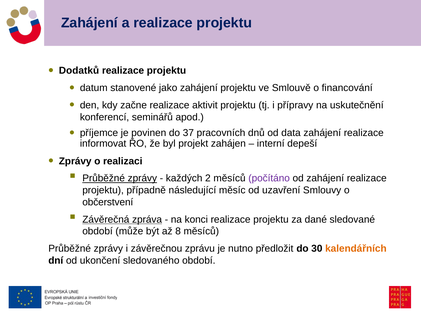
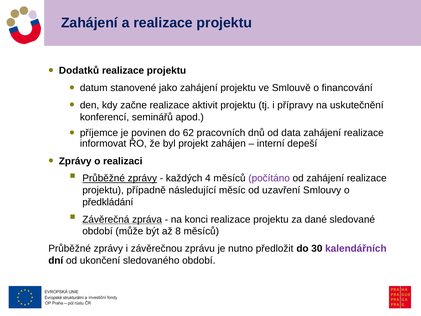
37: 37 -> 62
2: 2 -> 4
občerstvení: občerstvení -> předkládání
kalendářních colour: orange -> purple
